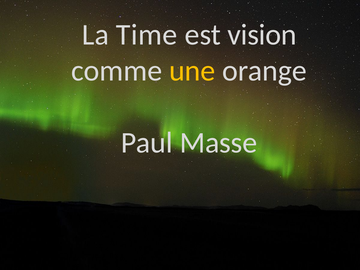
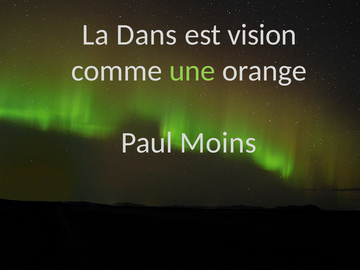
Time: Time -> Dans
une colour: yellow -> light green
Masse: Masse -> Moins
